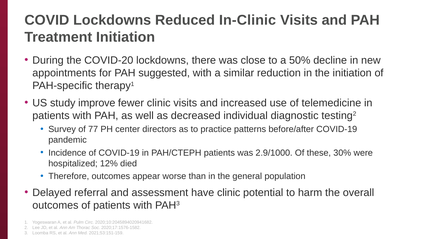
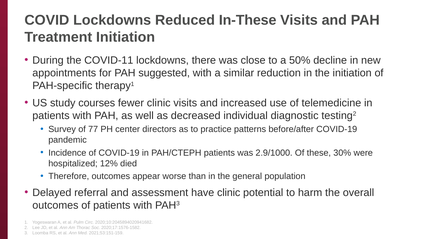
In-Clinic: In-Clinic -> In-These
COVID-20: COVID-20 -> COVID-11
improve: improve -> courses
